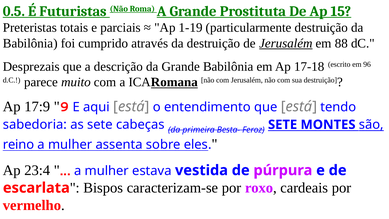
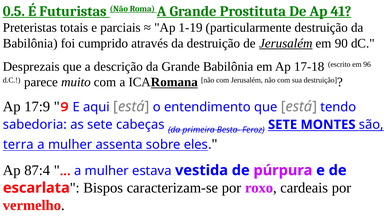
15: 15 -> 41
88: 88 -> 90
reino: reino -> terra
23:4: 23:4 -> 87:4
